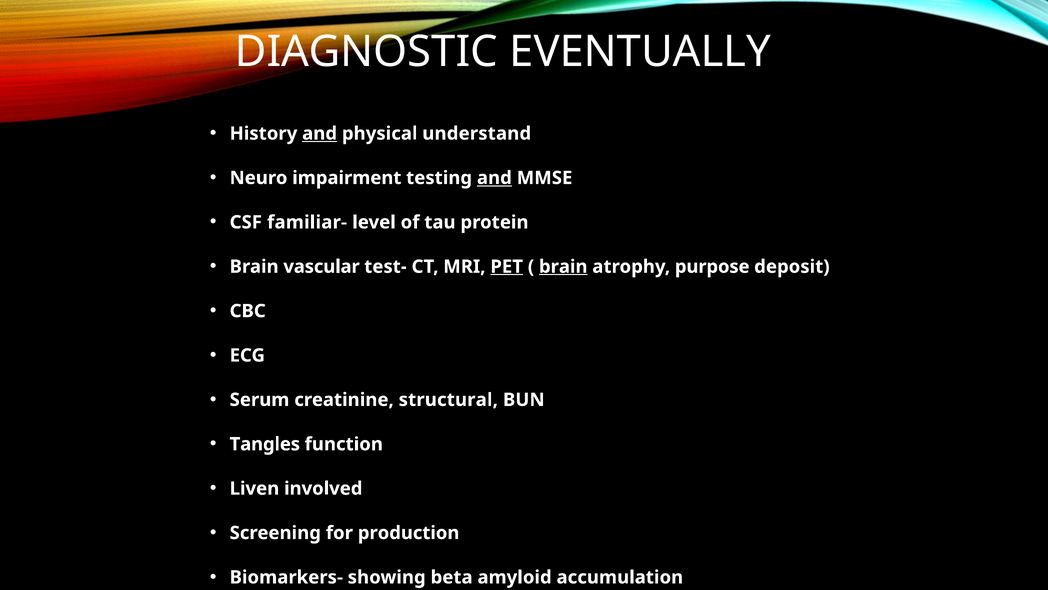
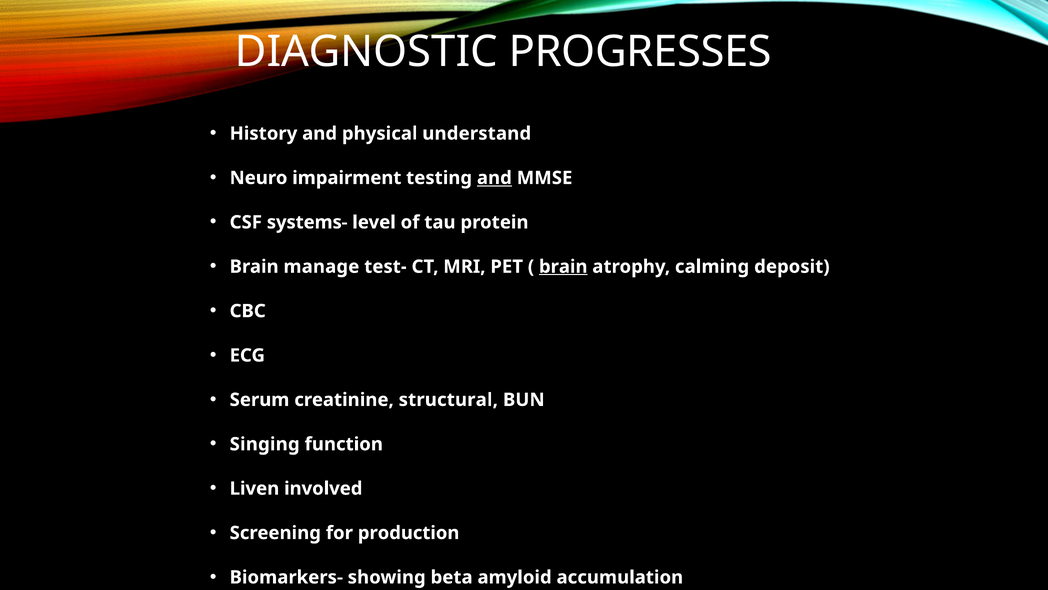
EVENTUALLY: EVENTUALLY -> PROGRESSES
and at (320, 133) underline: present -> none
familiar-: familiar- -> systems-
vascular: vascular -> manage
PET underline: present -> none
purpose: purpose -> calming
Tangles: Tangles -> Singing
